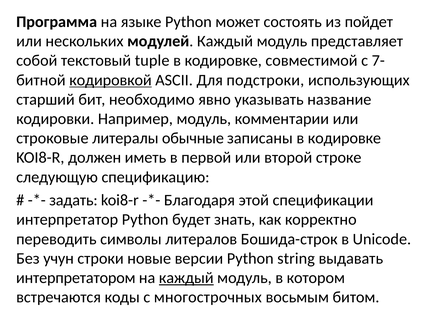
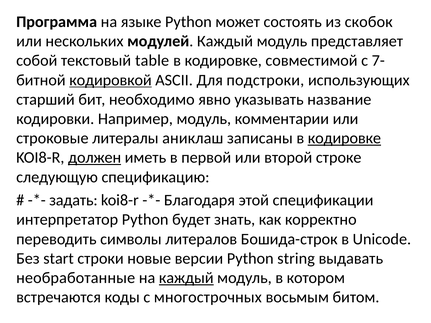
пойдет: пойдет -> скобок
tuple: tuple -> table
обычные: обычные -> аниклаш
кодировке at (344, 138) underline: none -> present
должен underline: none -> present
учун: учун -> start
интерпретатором: интерпретатором -> необработанные
